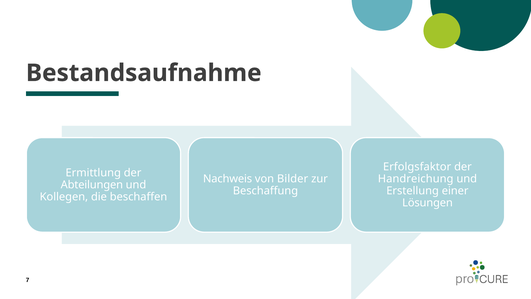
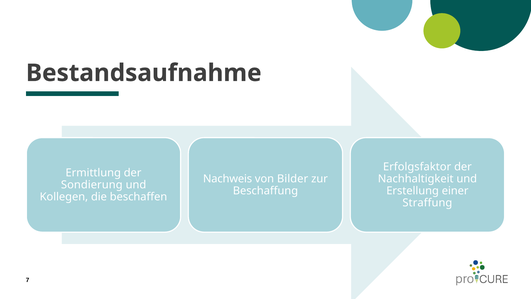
Handreichung: Handreichung -> Nachhaltigkeit
Abteilungen: Abteilungen -> Sondierung
Lösungen: Lösungen -> Straffung
